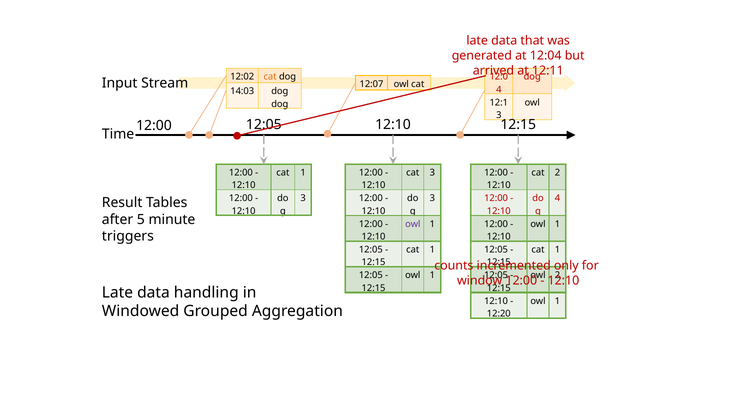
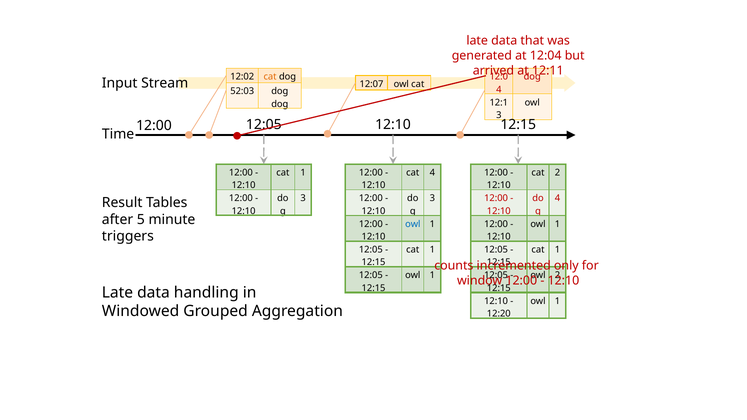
14:03: 14:03 -> 52:03
cat 3: 3 -> 4
owl at (413, 224) colour: purple -> blue
